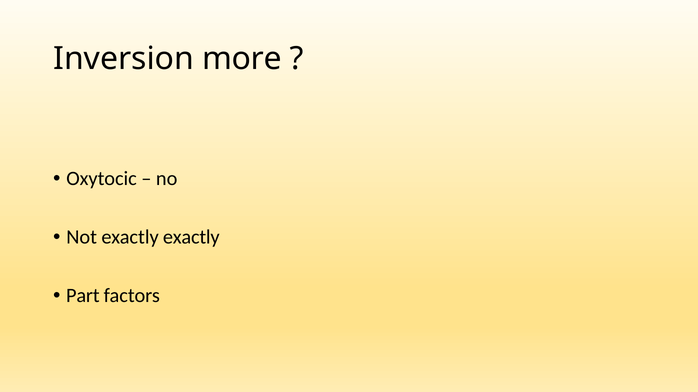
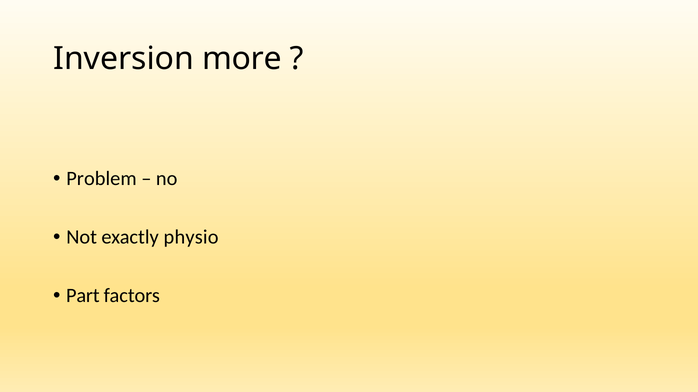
Oxytocic: Oxytocic -> Problem
exactly exactly: exactly -> physio
